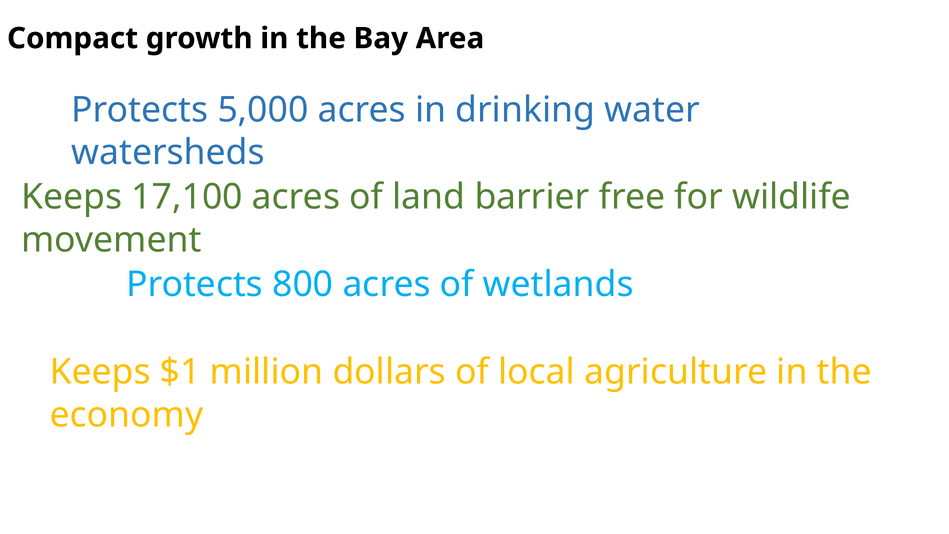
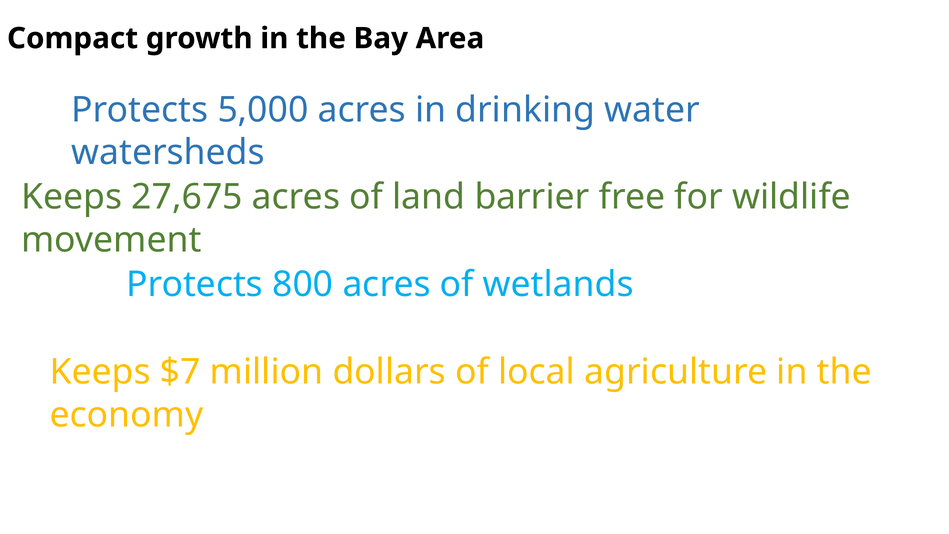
17,100: 17,100 -> 27,675
$1: $1 -> $7
